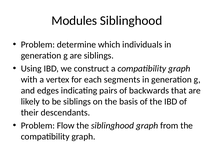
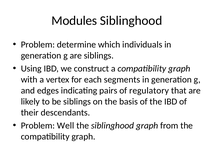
backwards: backwards -> regulatory
Flow: Flow -> Well
